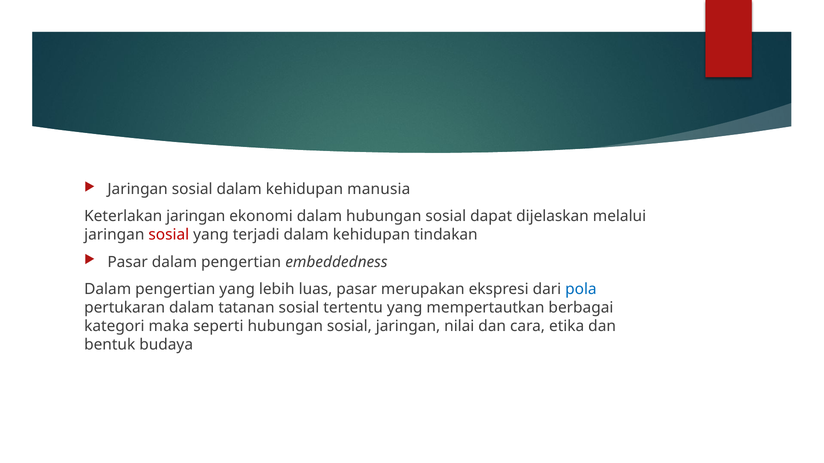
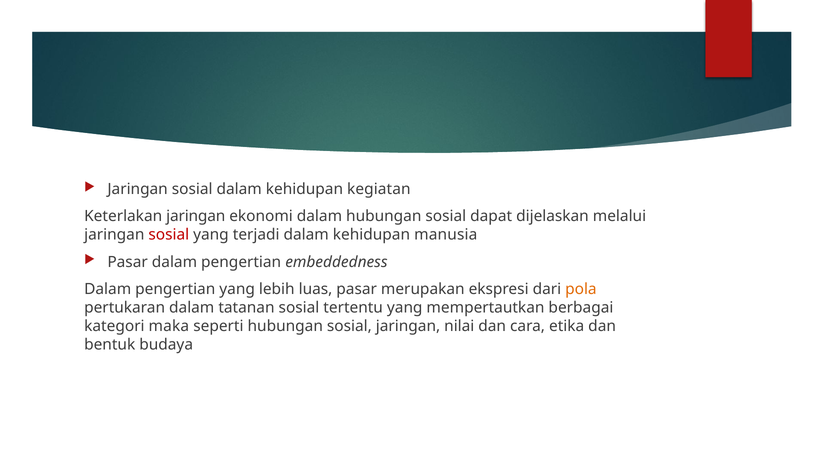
manusia: manusia -> kegiatan
tindakan: tindakan -> manusia
pola colour: blue -> orange
